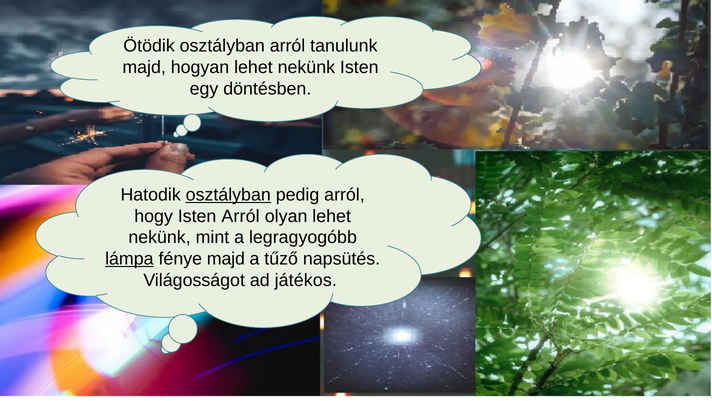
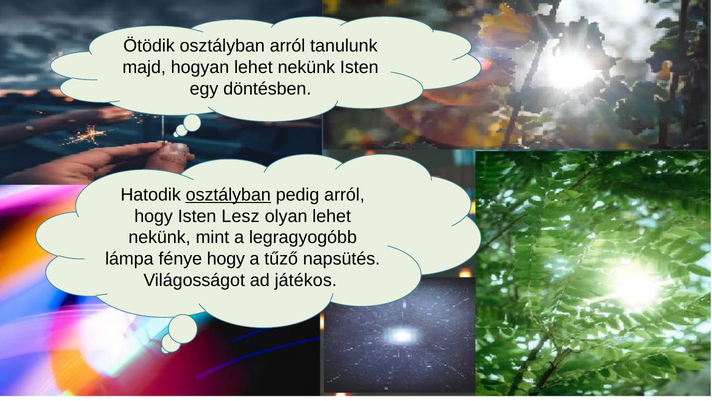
Isten Arról: Arról -> Lesz
lámpa underline: present -> none
fénye majd: majd -> hogy
